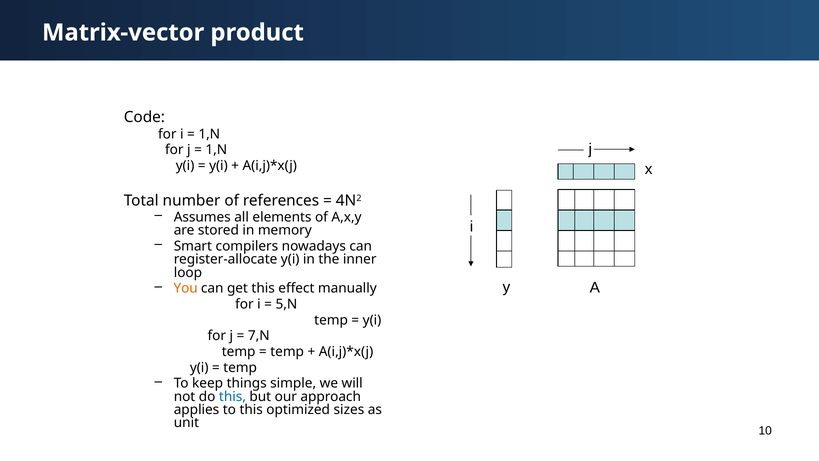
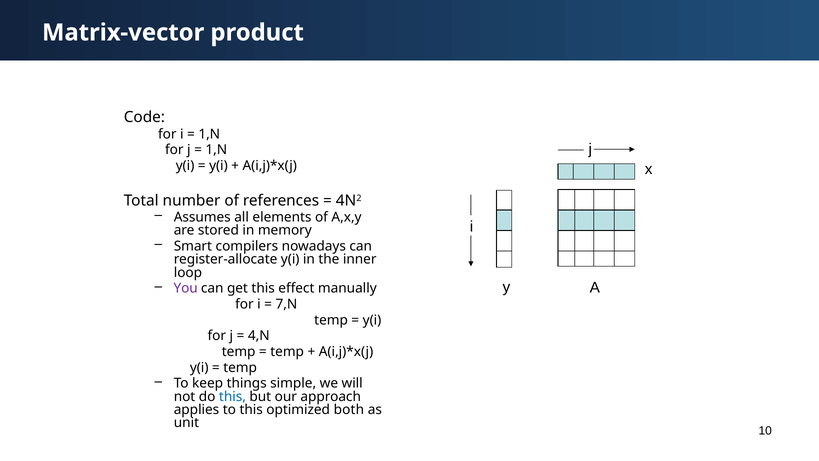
You colour: orange -> purple
5,N: 5,N -> 7,N
7,N: 7,N -> 4,N
sizes: sizes -> both
